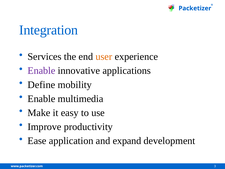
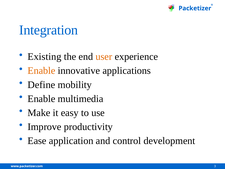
Services: Services -> Existing
Enable at (41, 71) colour: purple -> orange
expand: expand -> control
